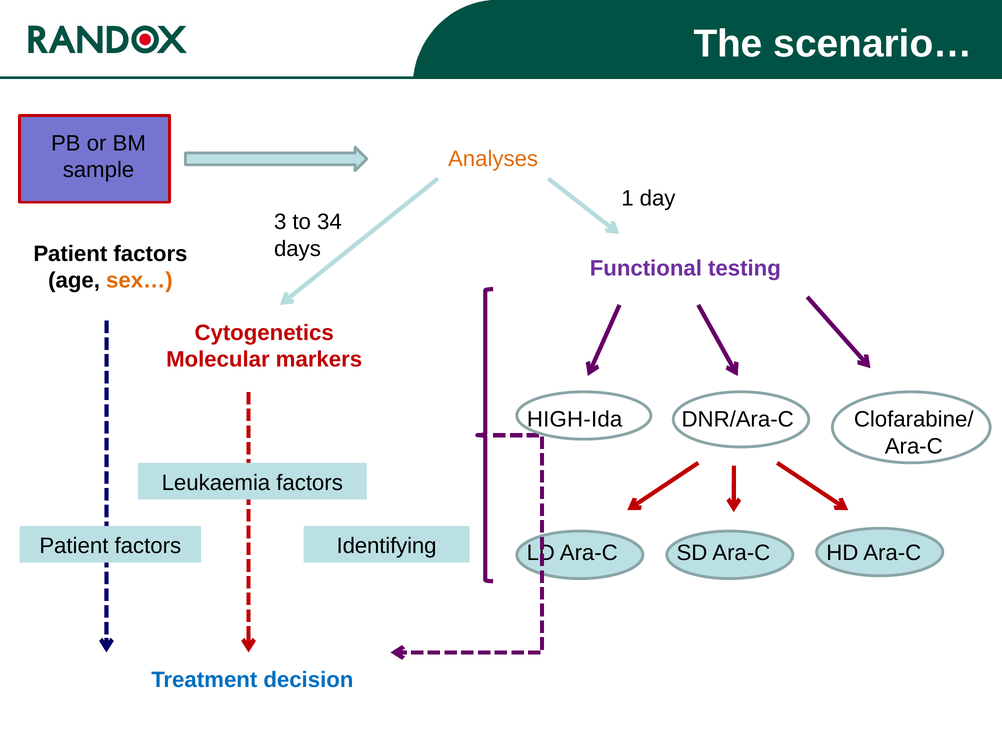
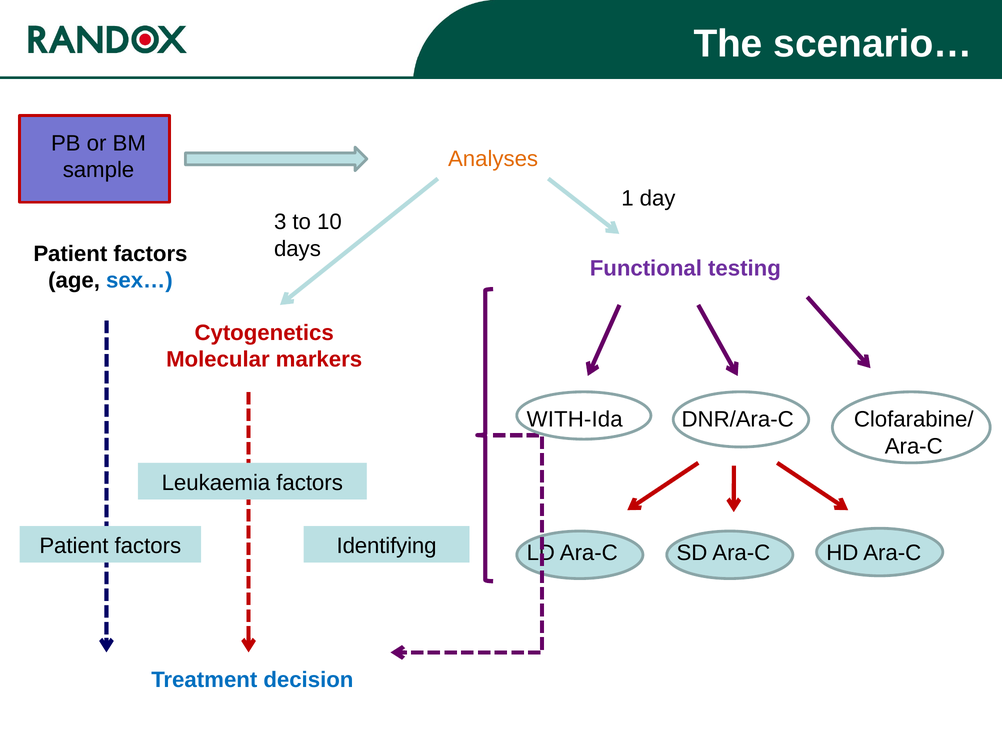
34: 34 -> 10
sex… colour: orange -> blue
HIGH-Ida: HIGH-Ida -> WITH-Ida
